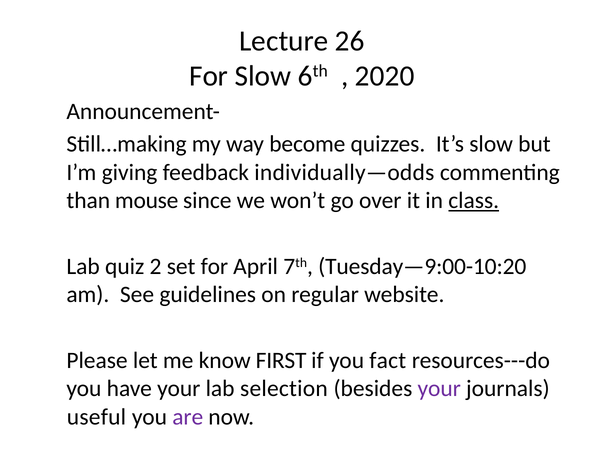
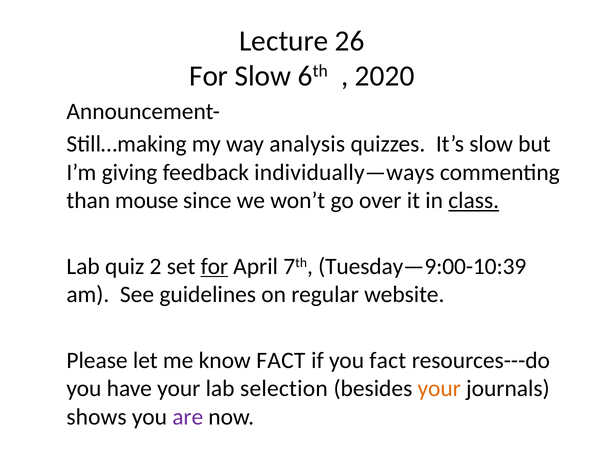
become: become -> analysis
individually—odds: individually—odds -> individually—ways
for at (214, 266) underline: none -> present
Tuesday—9:00-10:20: Tuesday—9:00-10:20 -> Tuesday—9:00-10:39
know FIRST: FIRST -> FACT
your at (439, 389) colour: purple -> orange
useful: useful -> shows
